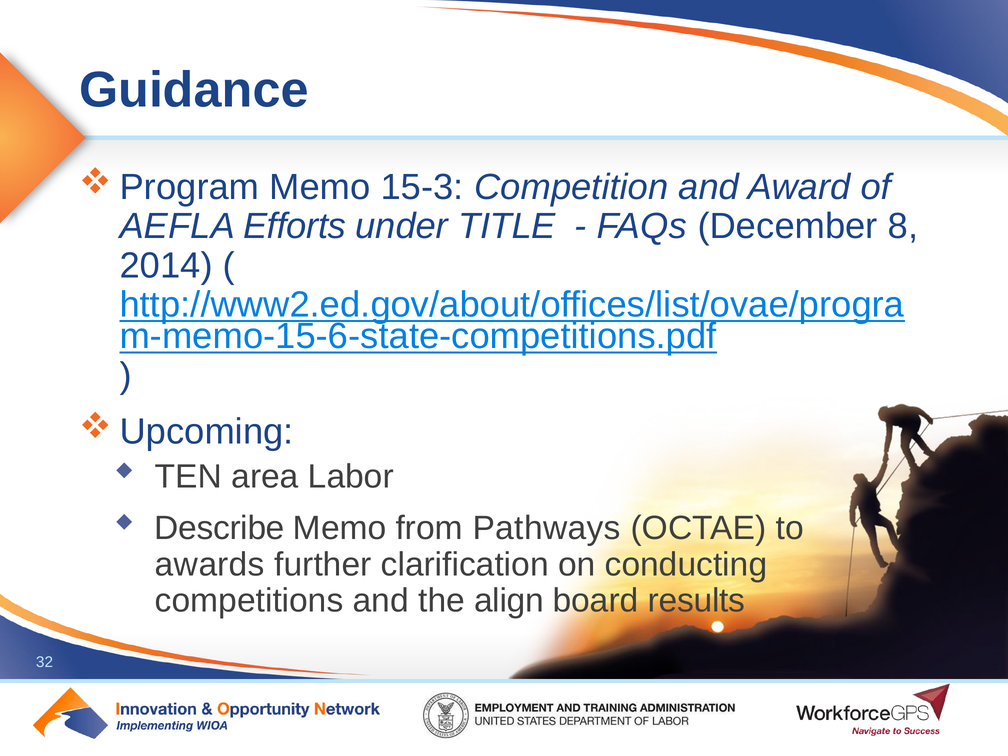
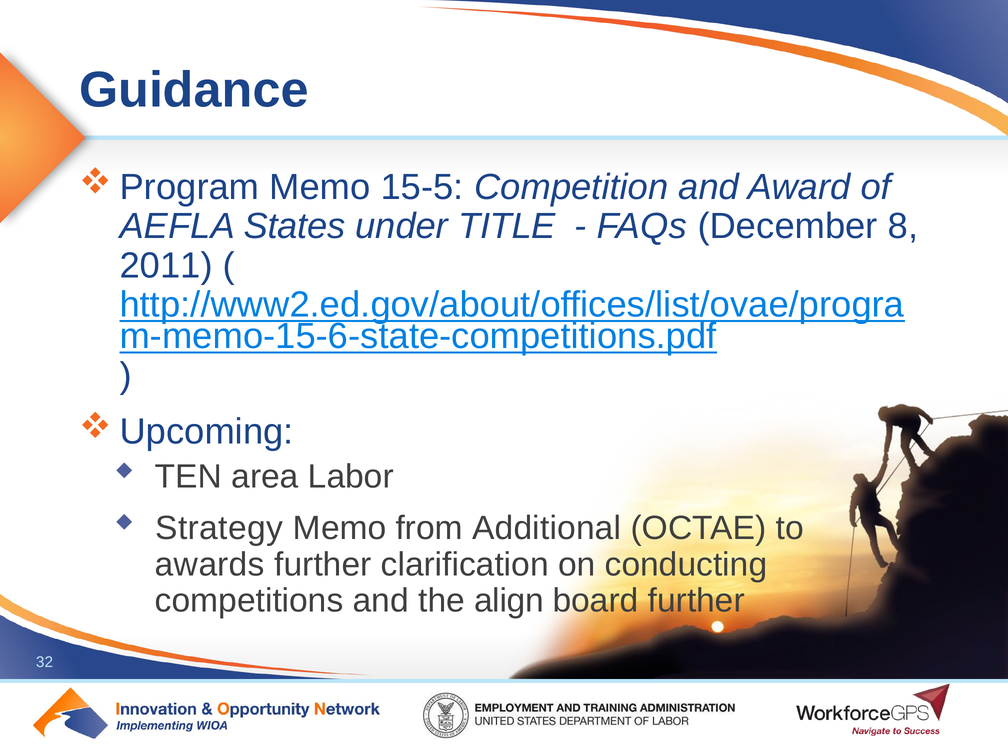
15-3: 15-3 -> 15-5
Efforts: Efforts -> States
2014: 2014 -> 2011
Describe: Describe -> Strategy
Pathways: Pathways -> Additional
board results: results -> further
